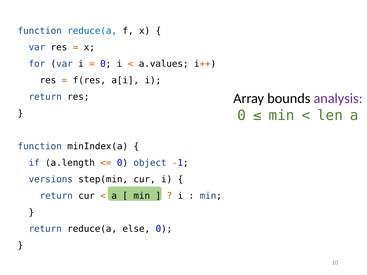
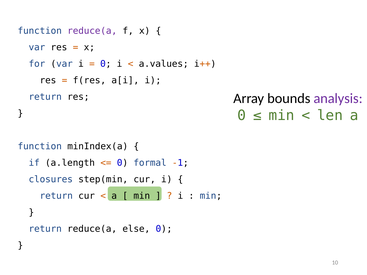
reduce(a at (92, 31) colour: blue -> purple
object: object -> formal
versions: versions -> closures
